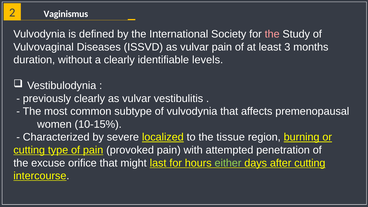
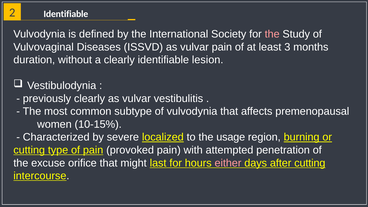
2 Vaginismus: Vaginismus -> Identifiable
levels: levels -> lesion
tissue: tissue -> usage
either colour: light green -> pink
